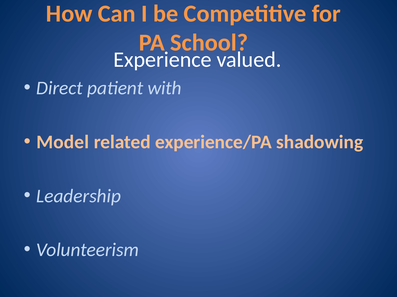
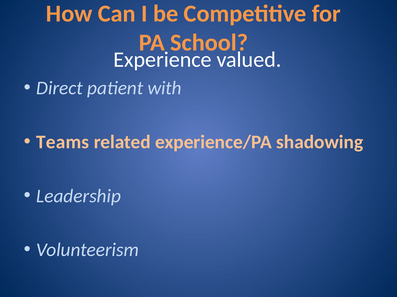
Model: Model -> Teams
